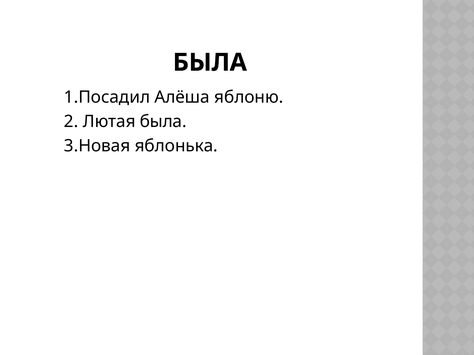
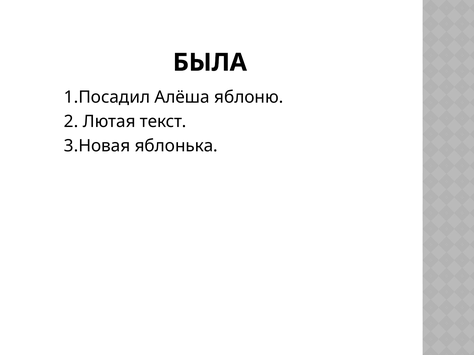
Лютая была: была -> текст
